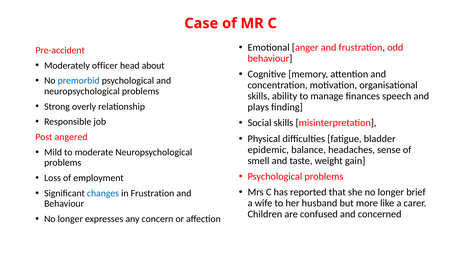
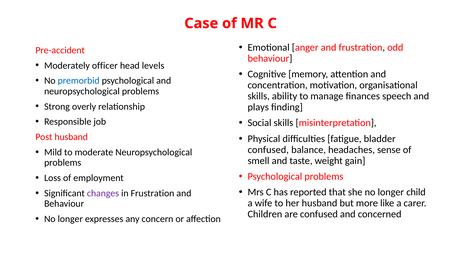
about: about -> levels
Post angered: angered -> husband
epidemic at (268, 150): epidemic -> confused
brief: brief -> child
changes colour: blue -> purple
